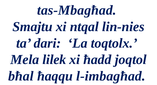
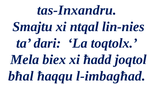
tas-Mbagħad: tas-Mbagħad -> tas-Inxandru
lilek: lilek -> biex
